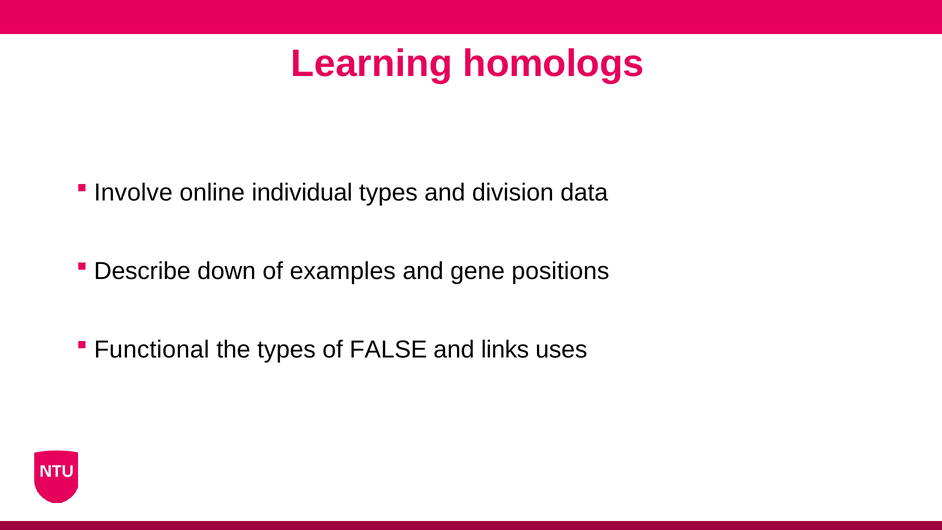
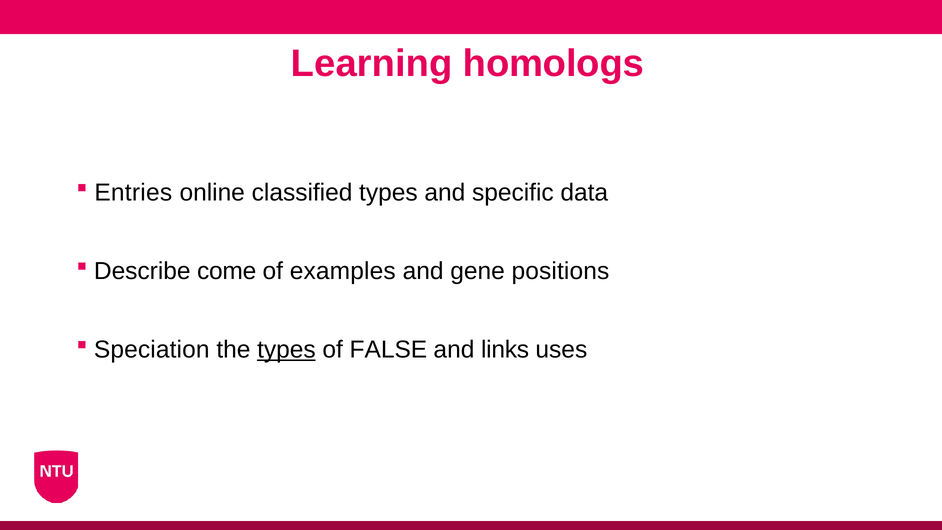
Involve: Involve -> Entries
individual: individual -> classified
division: division -> specific
down: down -> come
Functional: Functional -> Speciation
types at (286, 350) underline: none -> present
